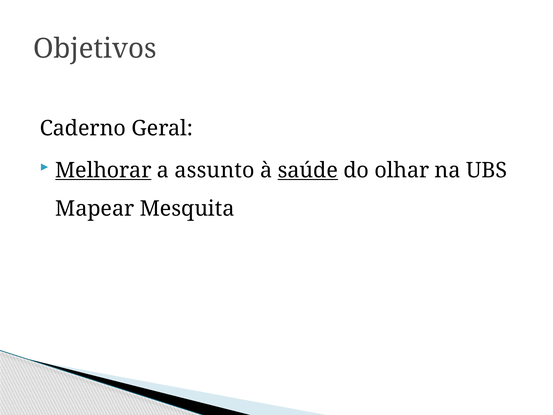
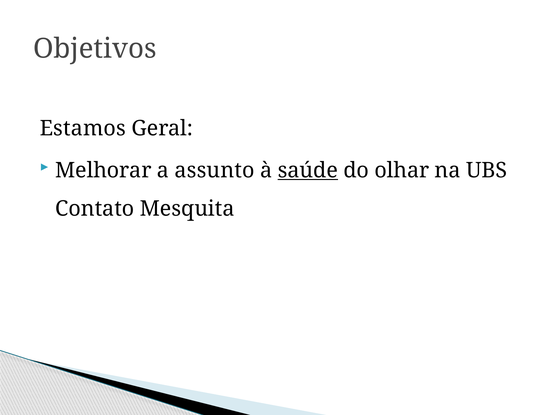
Caderno: Caderno -> Estamos
Melhorar underline: present -> none
Mapear: Mapear -> Contato
